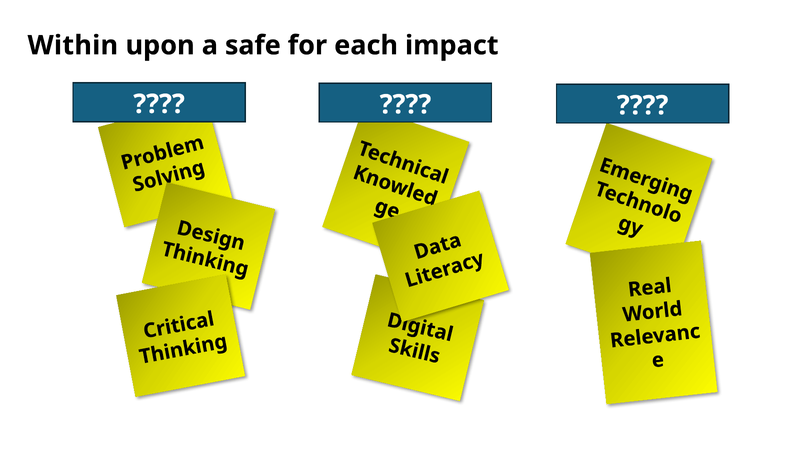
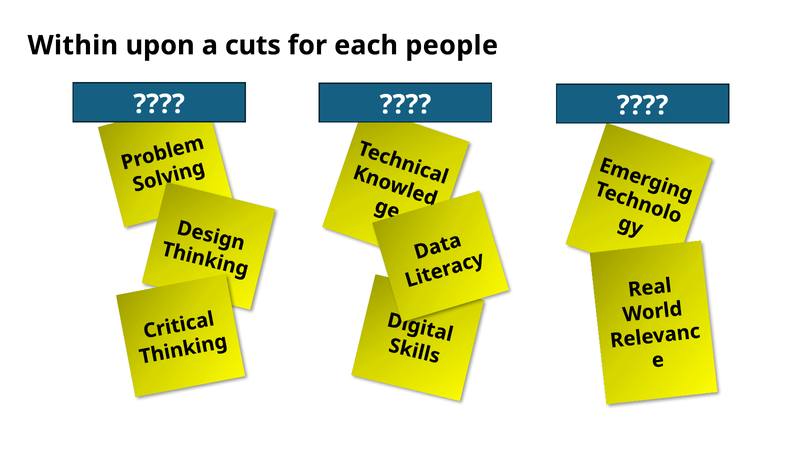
safe: safe -> cuts
impact: impact -> people
